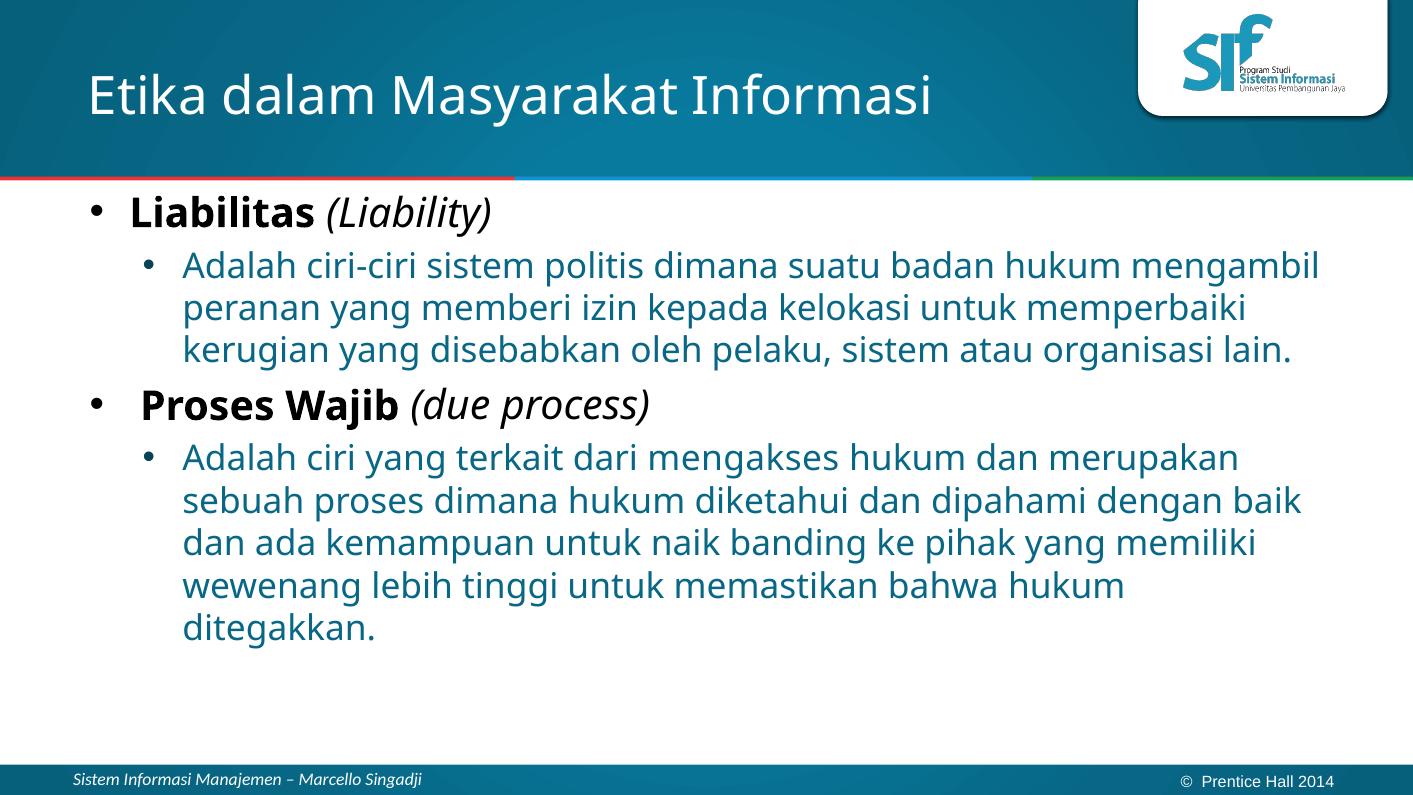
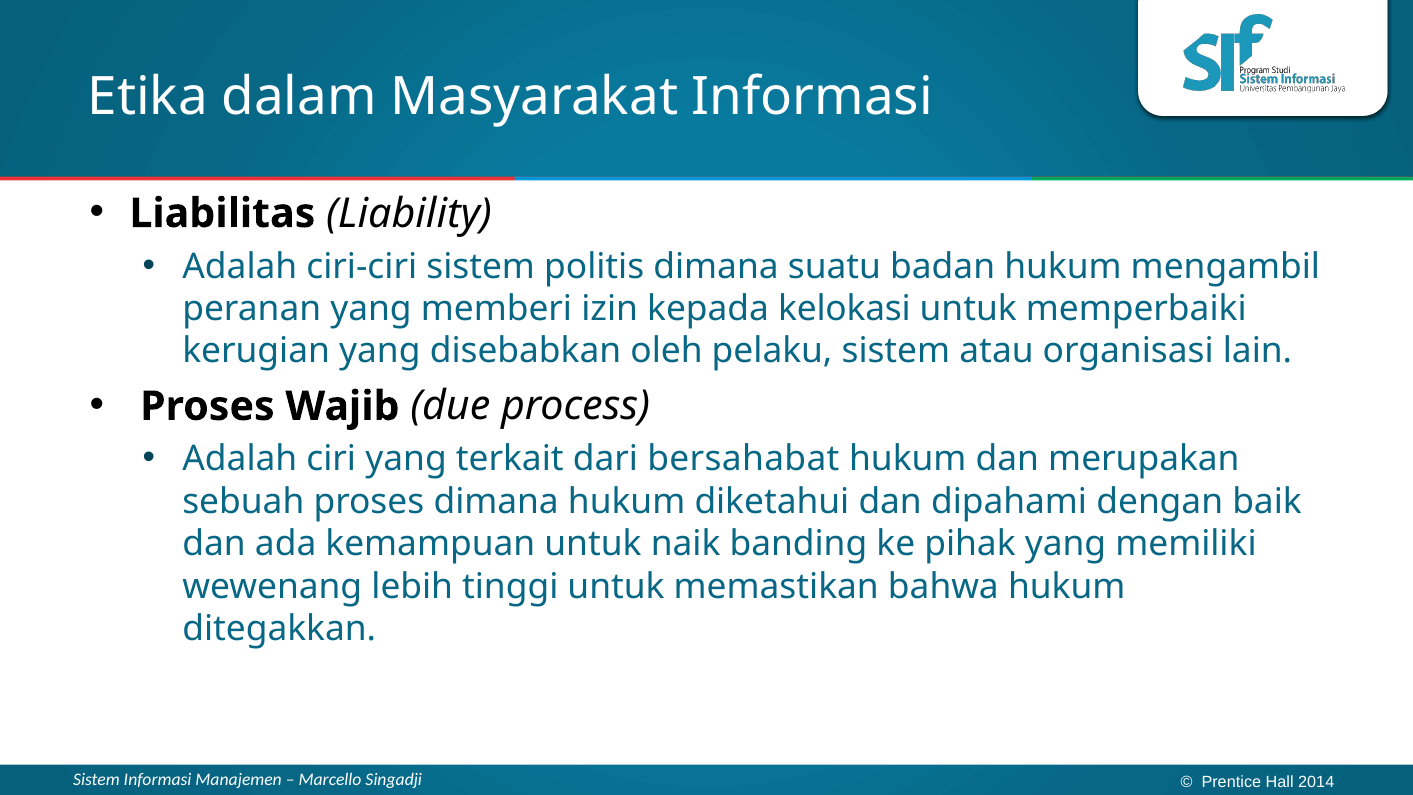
mengakses: mengakses -> bersahabat
